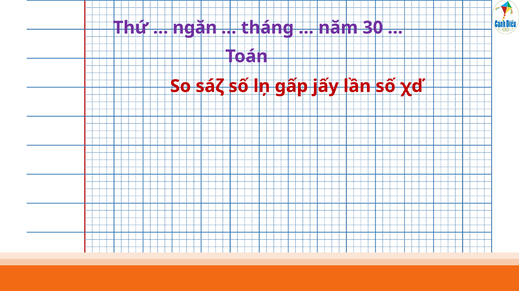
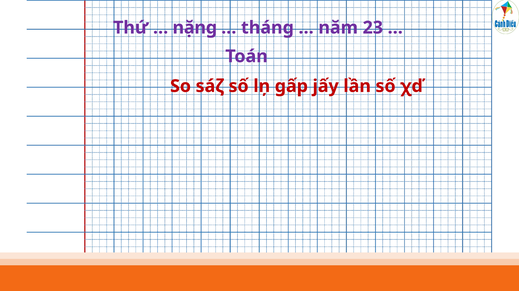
ngăn: ngăn -> nặng
30: 30 -> 23
